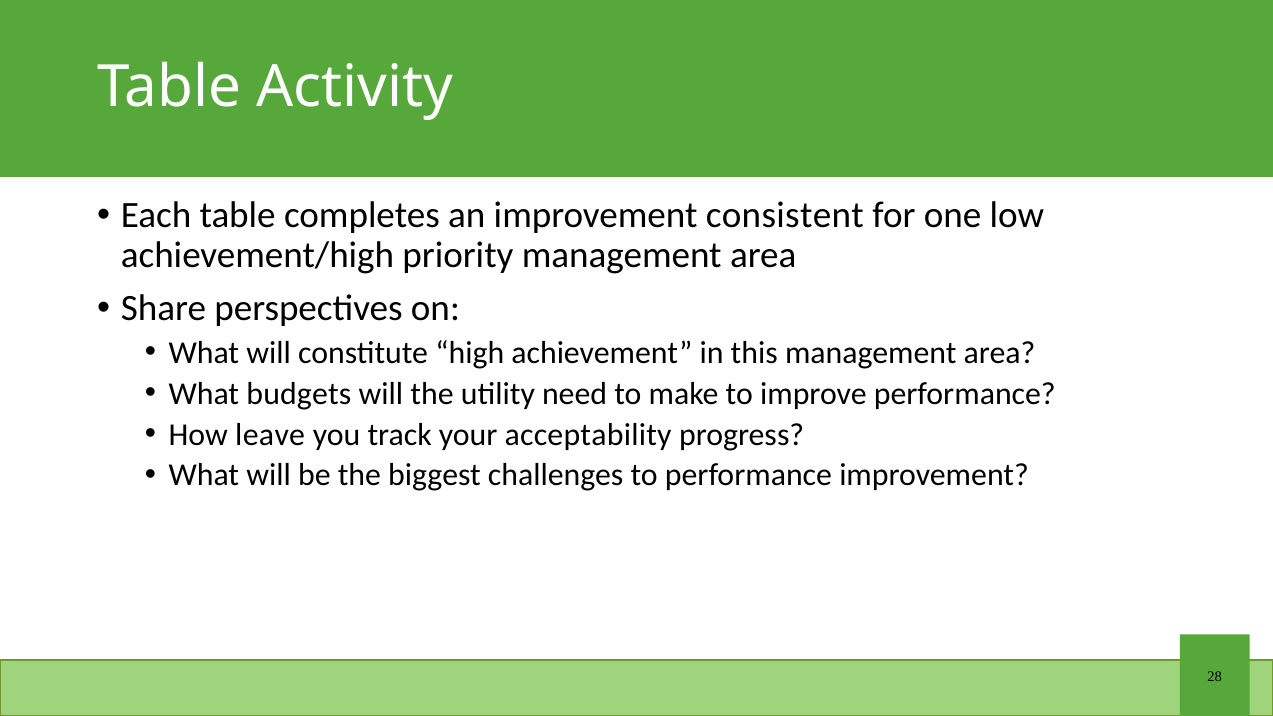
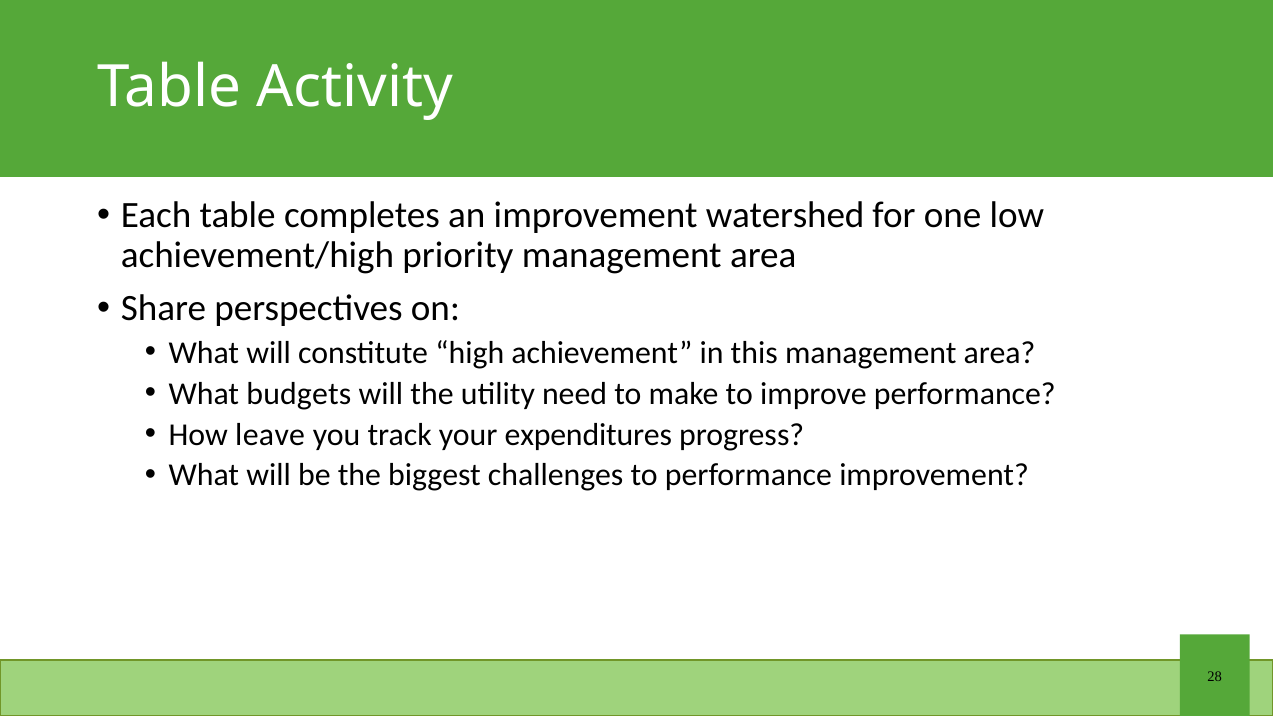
consistent: consistent -> watershed
acceptability: acceptability -> expenditures
